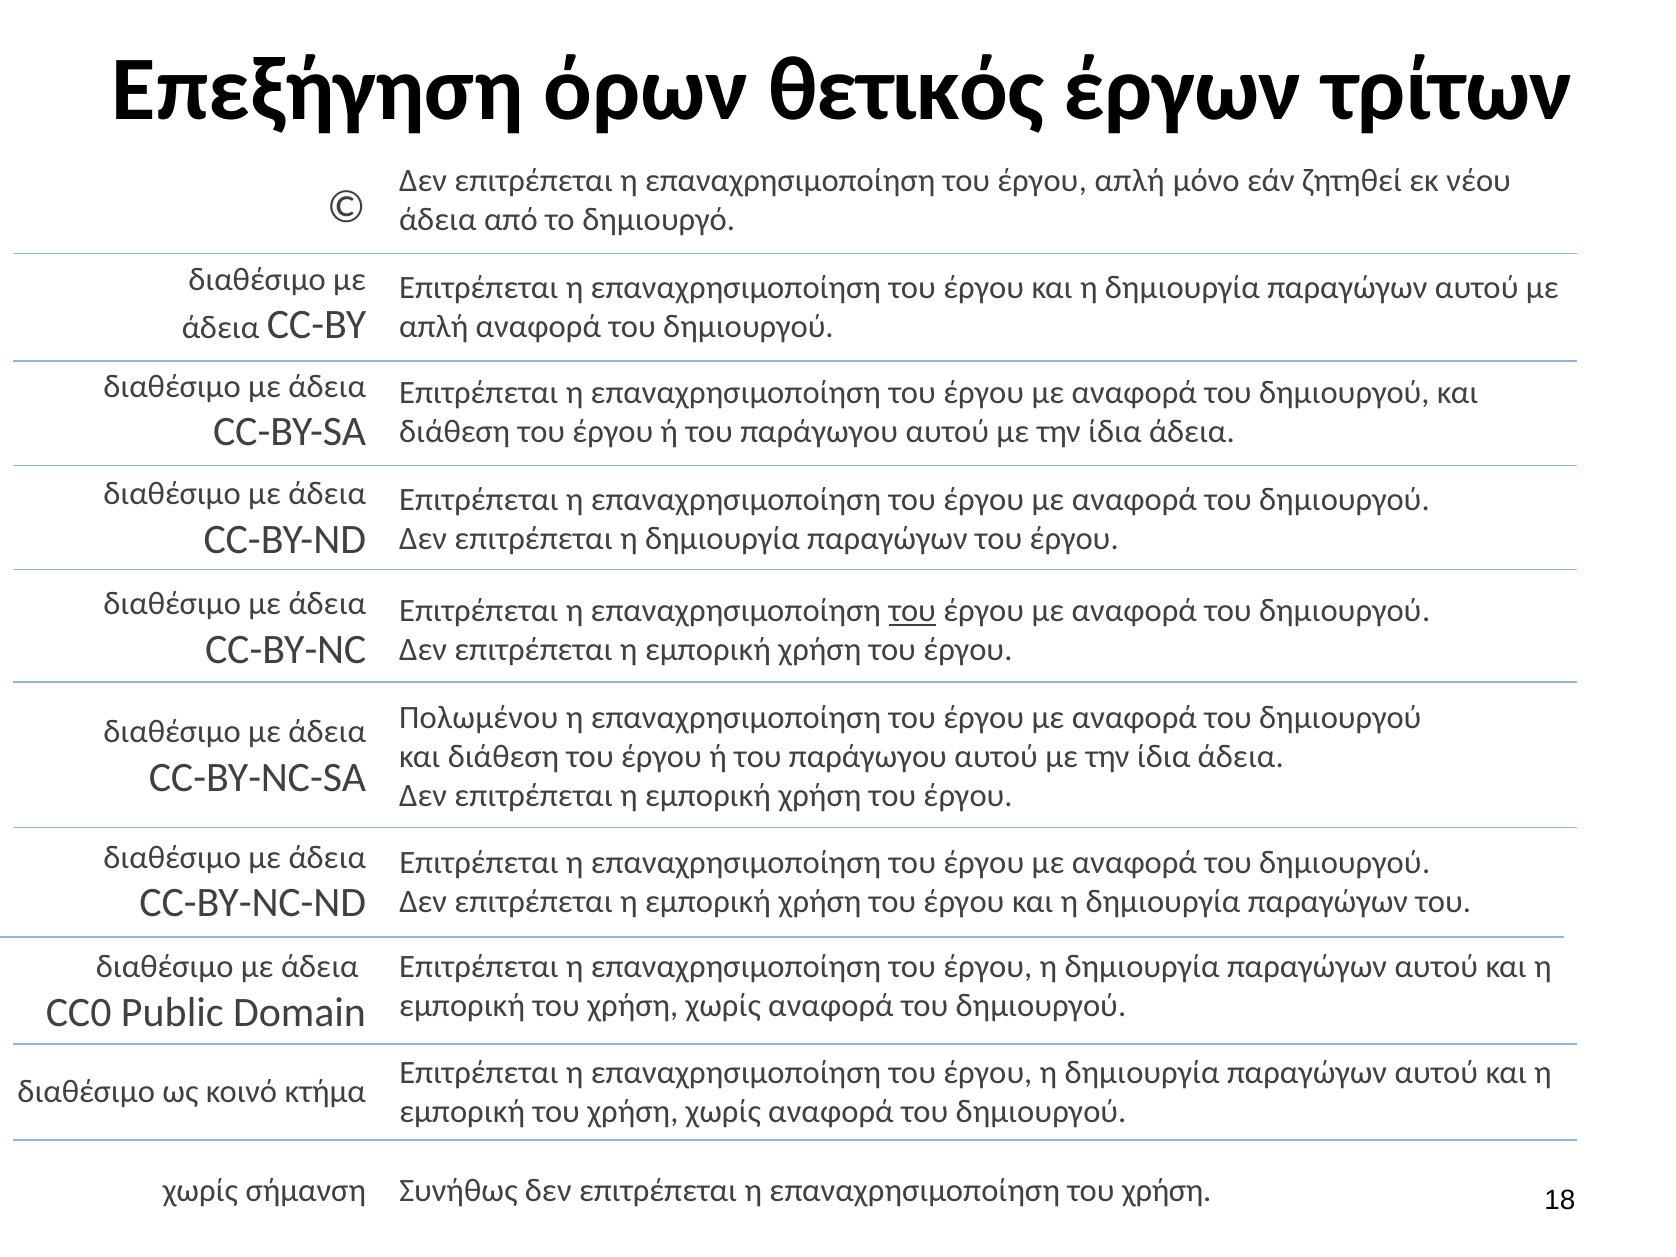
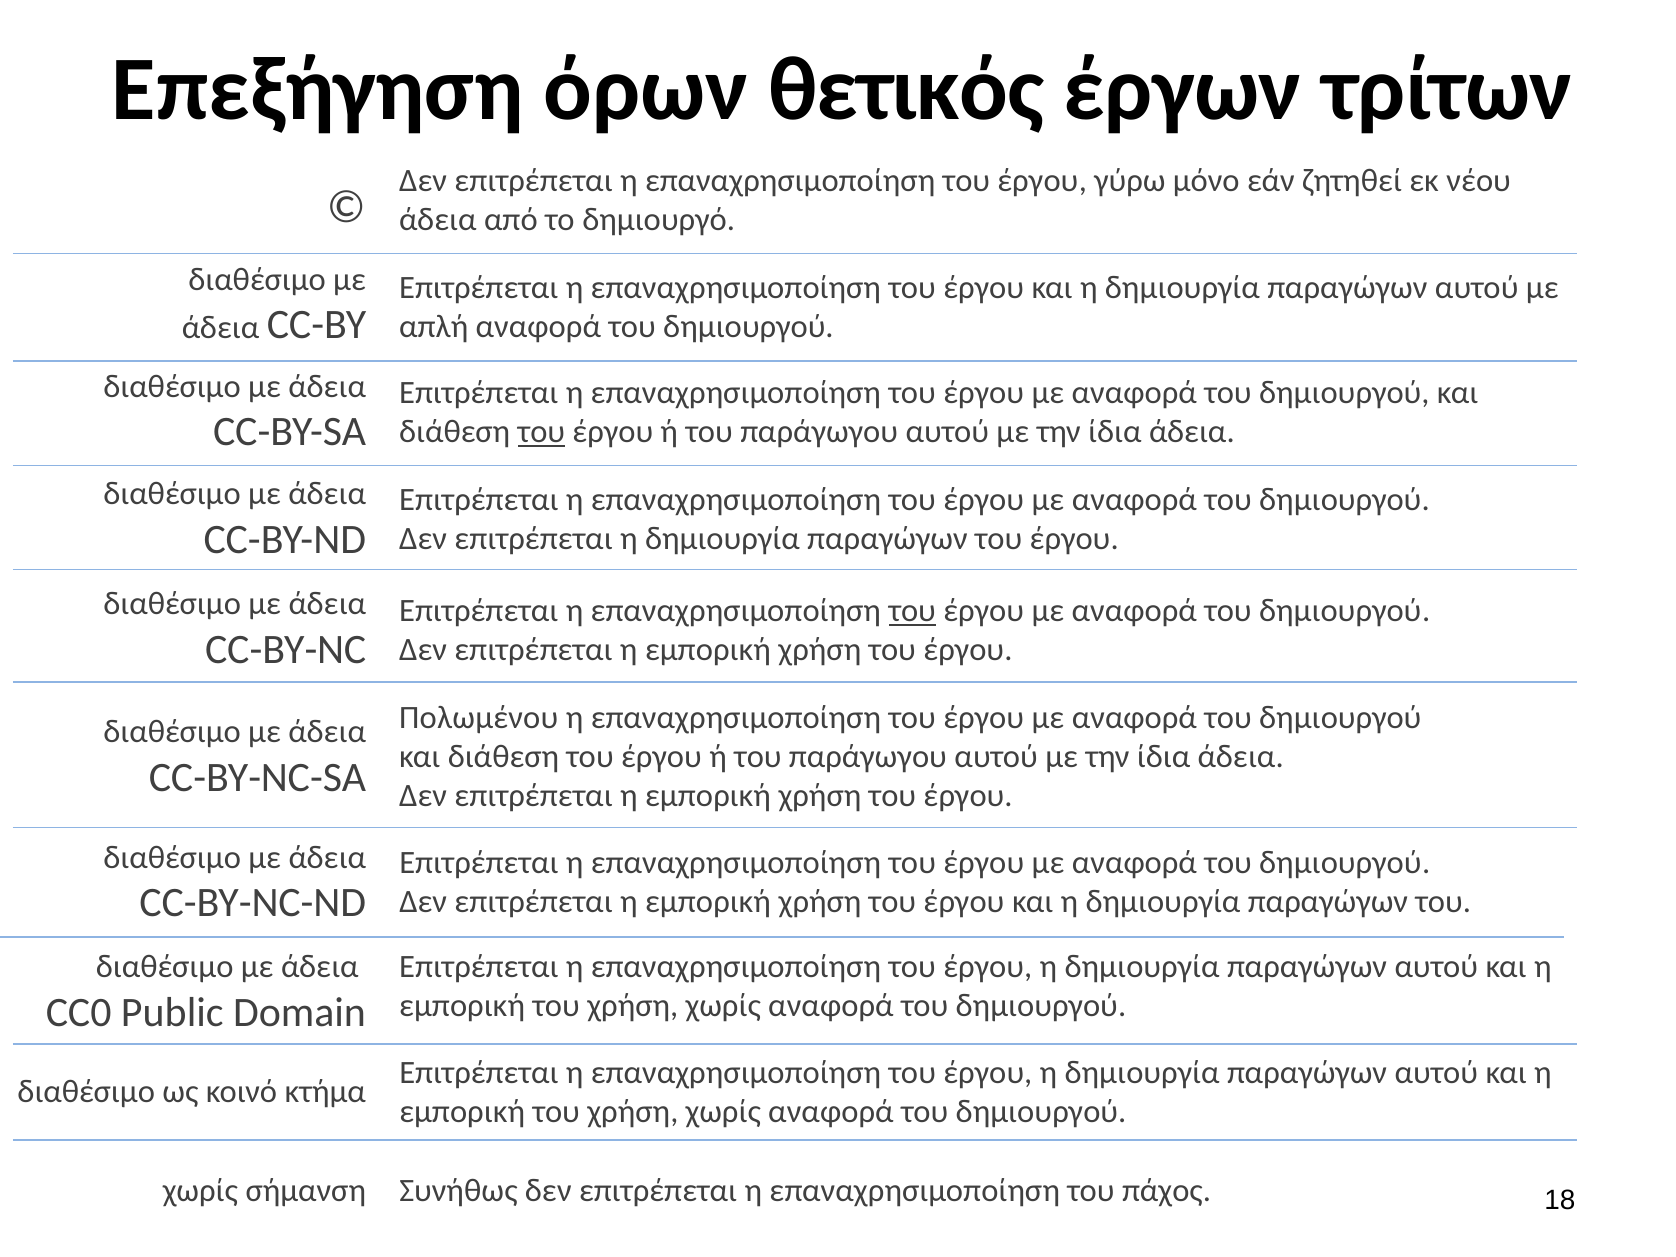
έργου απλή: απλή -> γύρω
του at (541, 432) underline: none -> present
επαναχρησιμοποίηση του χρήση: χρήση -> πάχος
